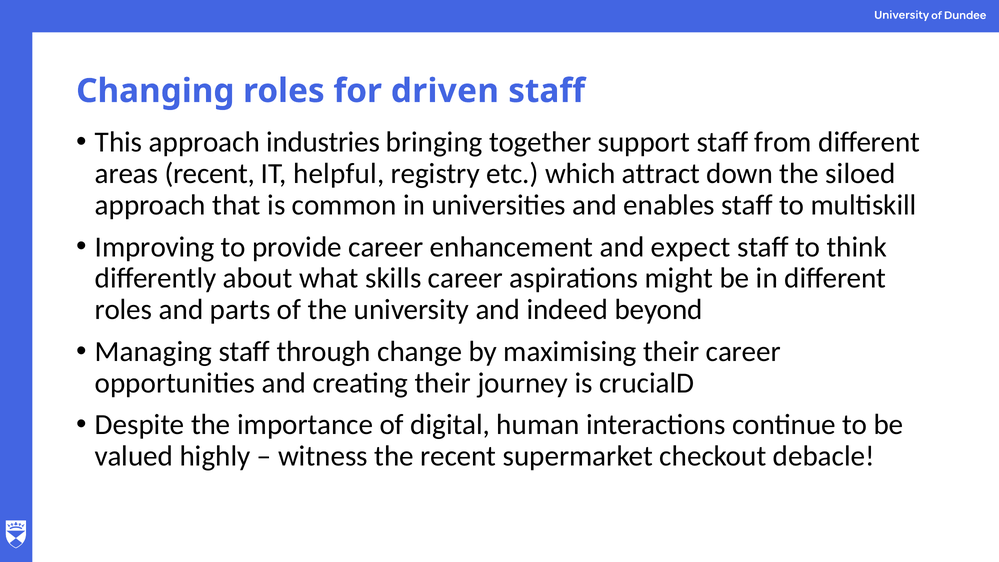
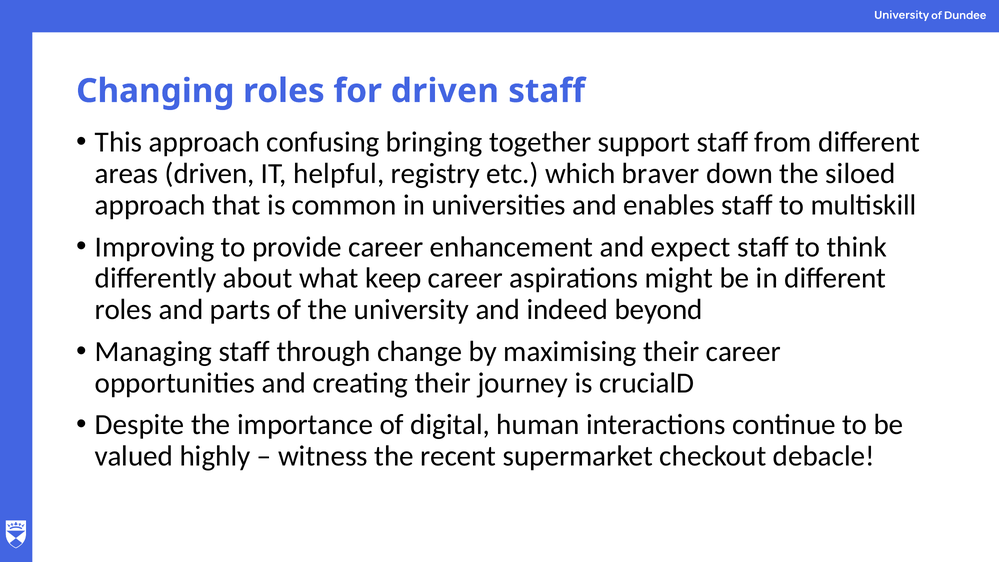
industries: industries -> confusing
areas recent: recent -> driven
attract: attract -> braver
skills: skills -> keep
